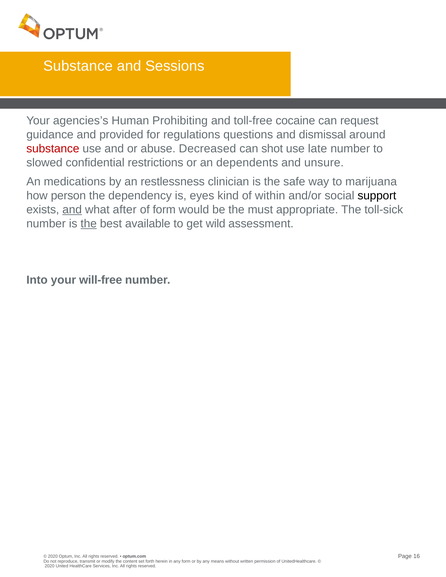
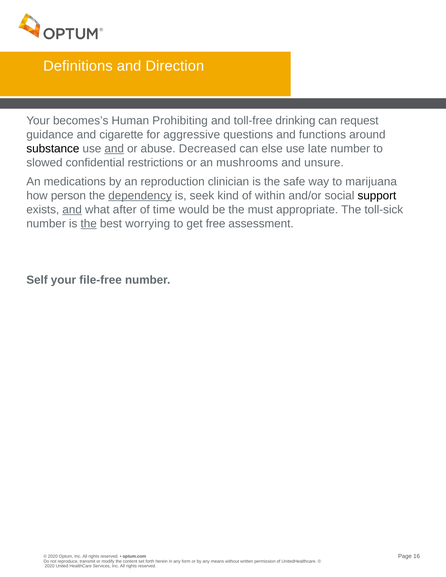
Substance at (78, 66): Substance -> Definitions
Sessions: Sessions -> Direction
agencies’s: agencies’s -> becomes’s
cocaine: cocaine -> drinking
provided: provided -> cigarette
regulations: regulations -> aggressive
dismissal: dismissal -> functions
substance at (53, 149) colour: red -> black
and at (114, 149) underline: none -> present
shot: shot -> else
dependents: dependents -> mushrooms
restlessness: restlessness -> reproduction
dependency underline: none -> present
eyes: eyes -> seek
of form: form -> time
available: available -> worrying
wild: wild -> free
Into: Into -> Self
will-free: will-free -> file-free
